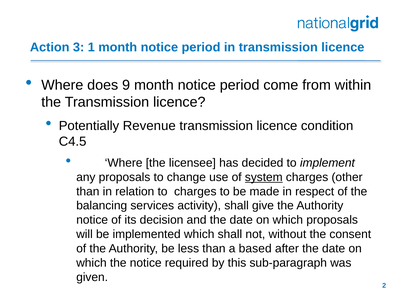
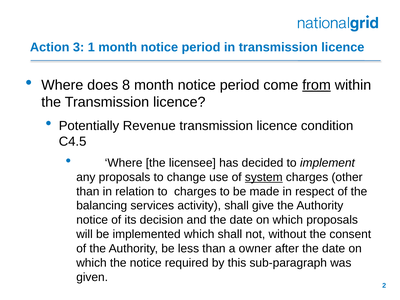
9: 9 -> 8
from underline: none -> present
based: based -> owner
